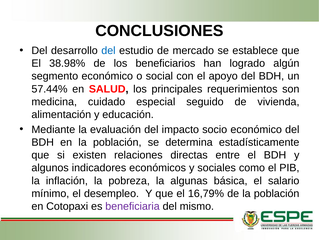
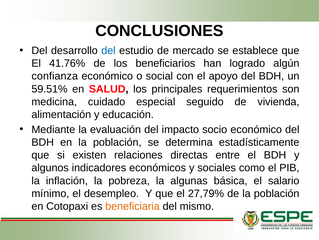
38.98%: 38.98% -> 41.76%
segmento: segmento -> confianza
57.44%: 57.44% -> 59.51%
16,79%: 16,79% -> 27,79%
beneficiaria colour: purple -> orange
